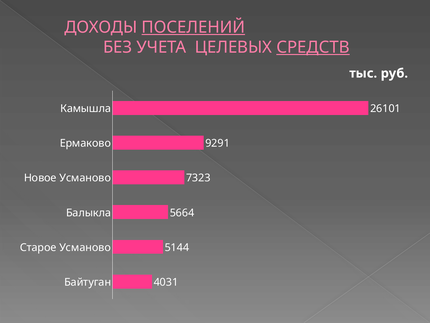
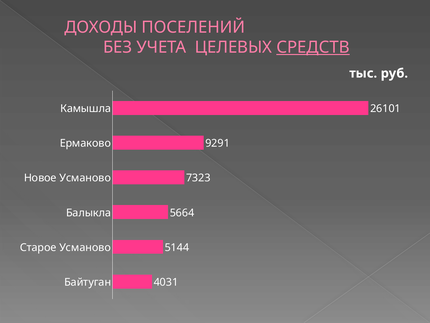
ПОСЕЛЕНИЙ underline: present -> none
